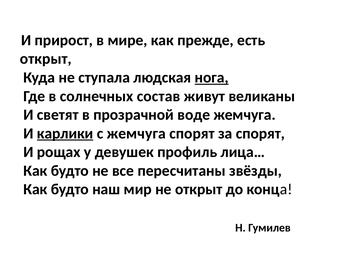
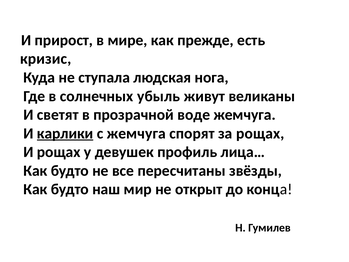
открыт at (46, 59): открыт -> кризис
нога underline: present -> none
состав: состав -> убыль
за спорят: спорят -> рощах
